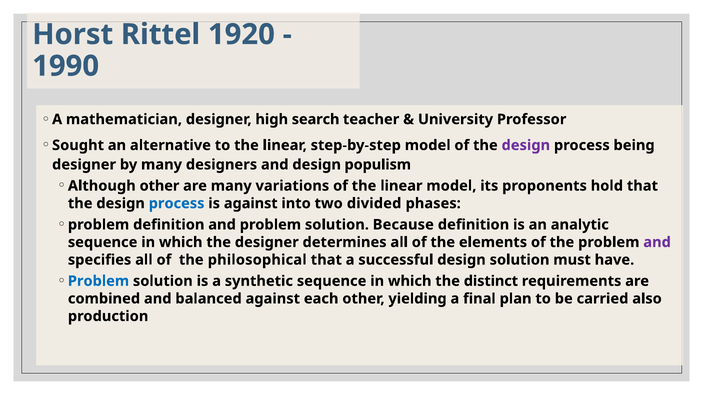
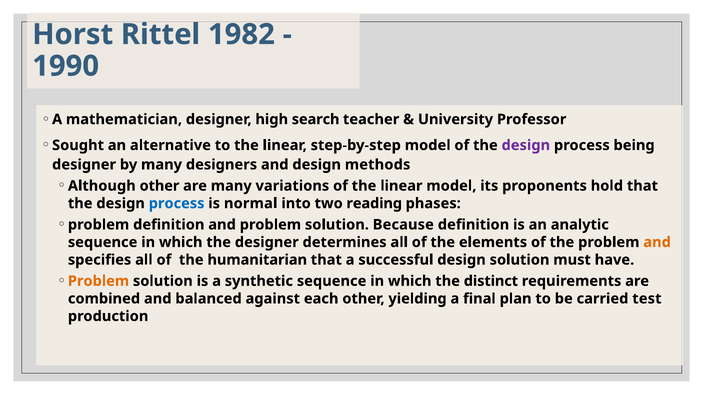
1920: 1920 -> 1982
populism: populism -> methods
is against: against -> normal
divided: divided -> reading
and at (657, 242) colour: purple -> orange
philosophical: philosophical -> humanitarian
Problem at (99, 281) colour: blue -> orange
also: also -> test
